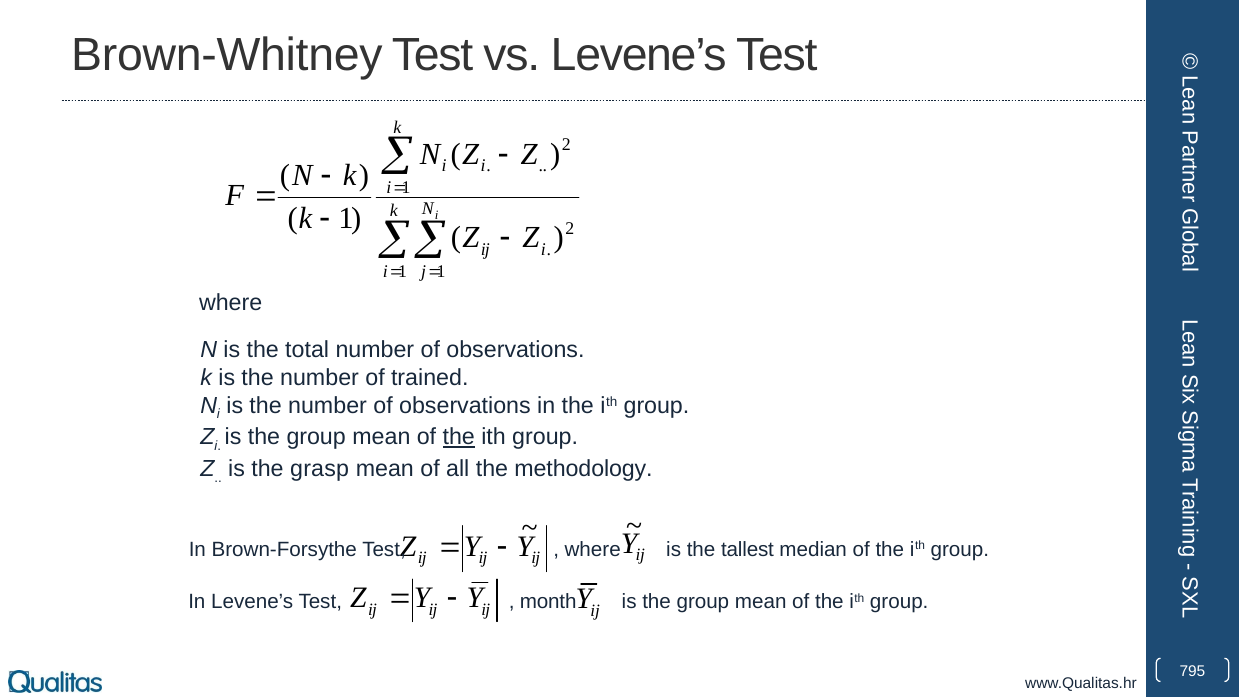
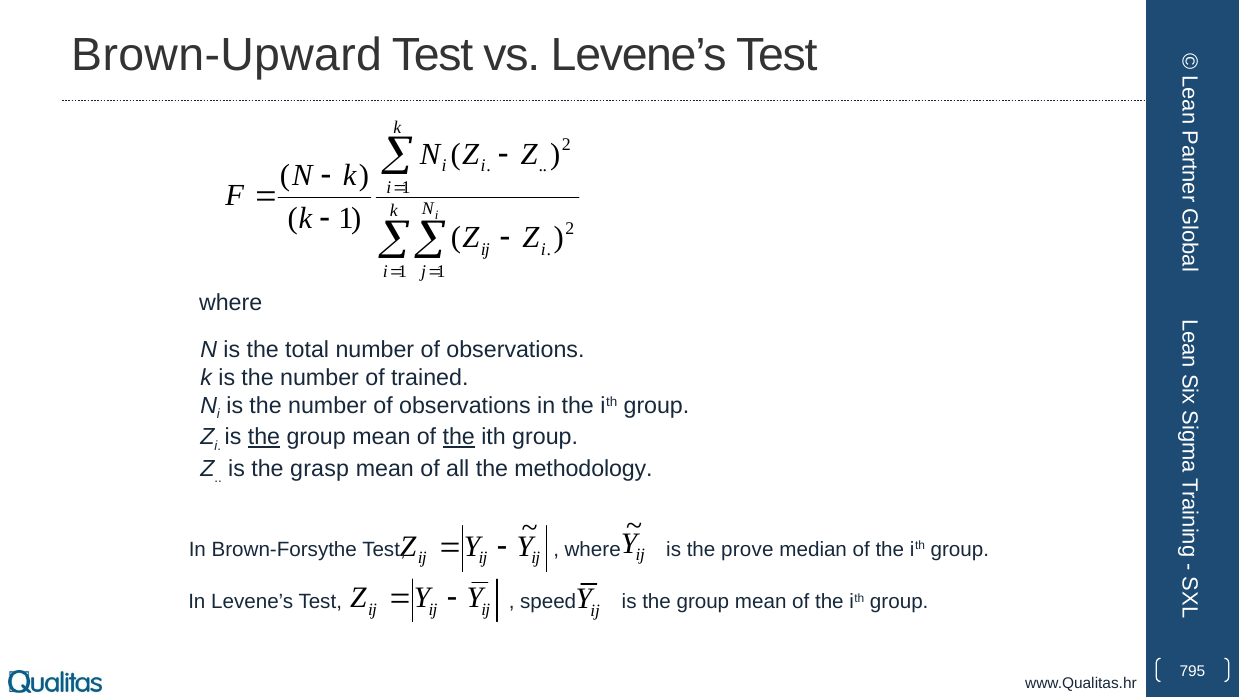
Brown-Whitney: Brown-Whitney -> Brown-Upward
the at (264, 437) underline: none -> present
tallest: tallest -> prove
month: month -> speed
